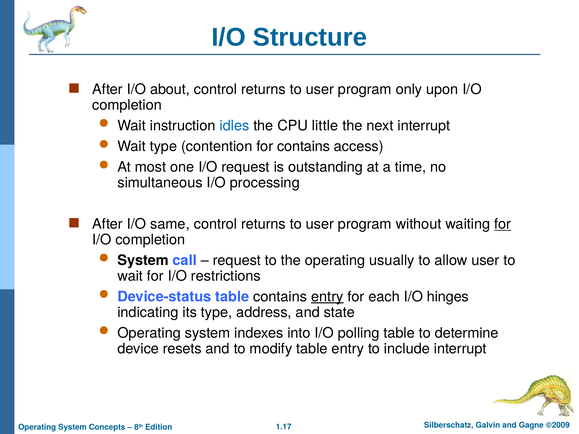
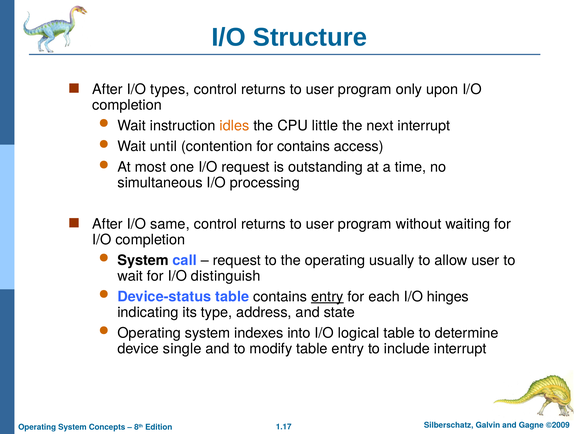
about: about -> types
idles colour: blue -> orange
Wait type: type -> until
for at (503, 224) underline: present -> none
restrictions: restrictions -> distinguish
polling: polling -> logical
resets: resets -> single
